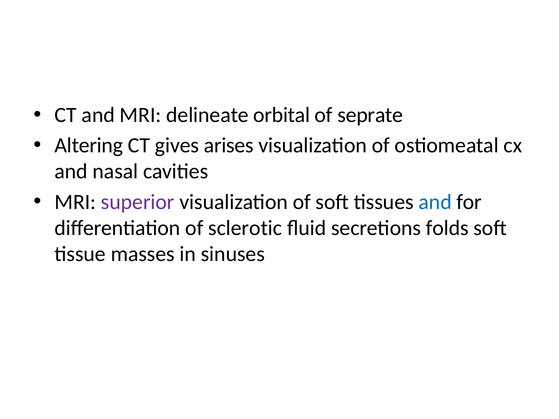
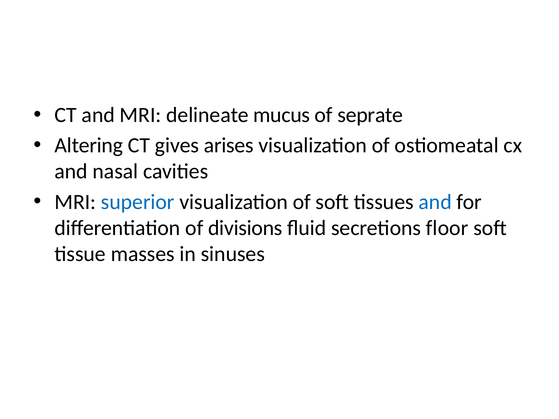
orbital: orbital -> mucus
superior colour: purple -> blue
sclerotic: sclerotic -> divisions
folds: folds -> floor
